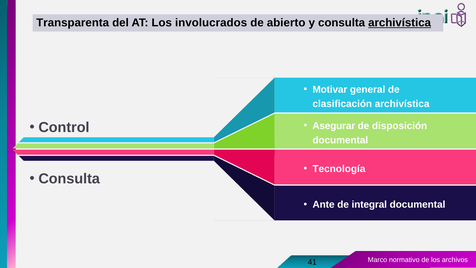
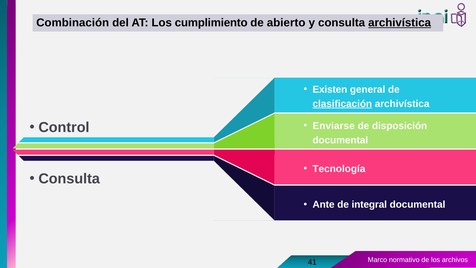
Transparenta: Transparenta -> Combinación
involucrados: involucrados -> cumplimiento
Motivar: Motivar -> Existen
clasificación underline: none -> present
Asegurar: Asegurar -> Enviarse
